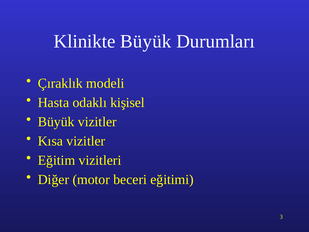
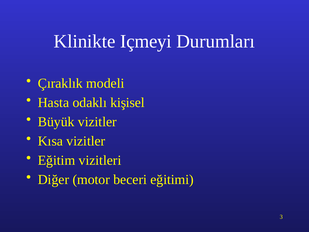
Klinikte Büyük: Büyük -> Içmeyi
